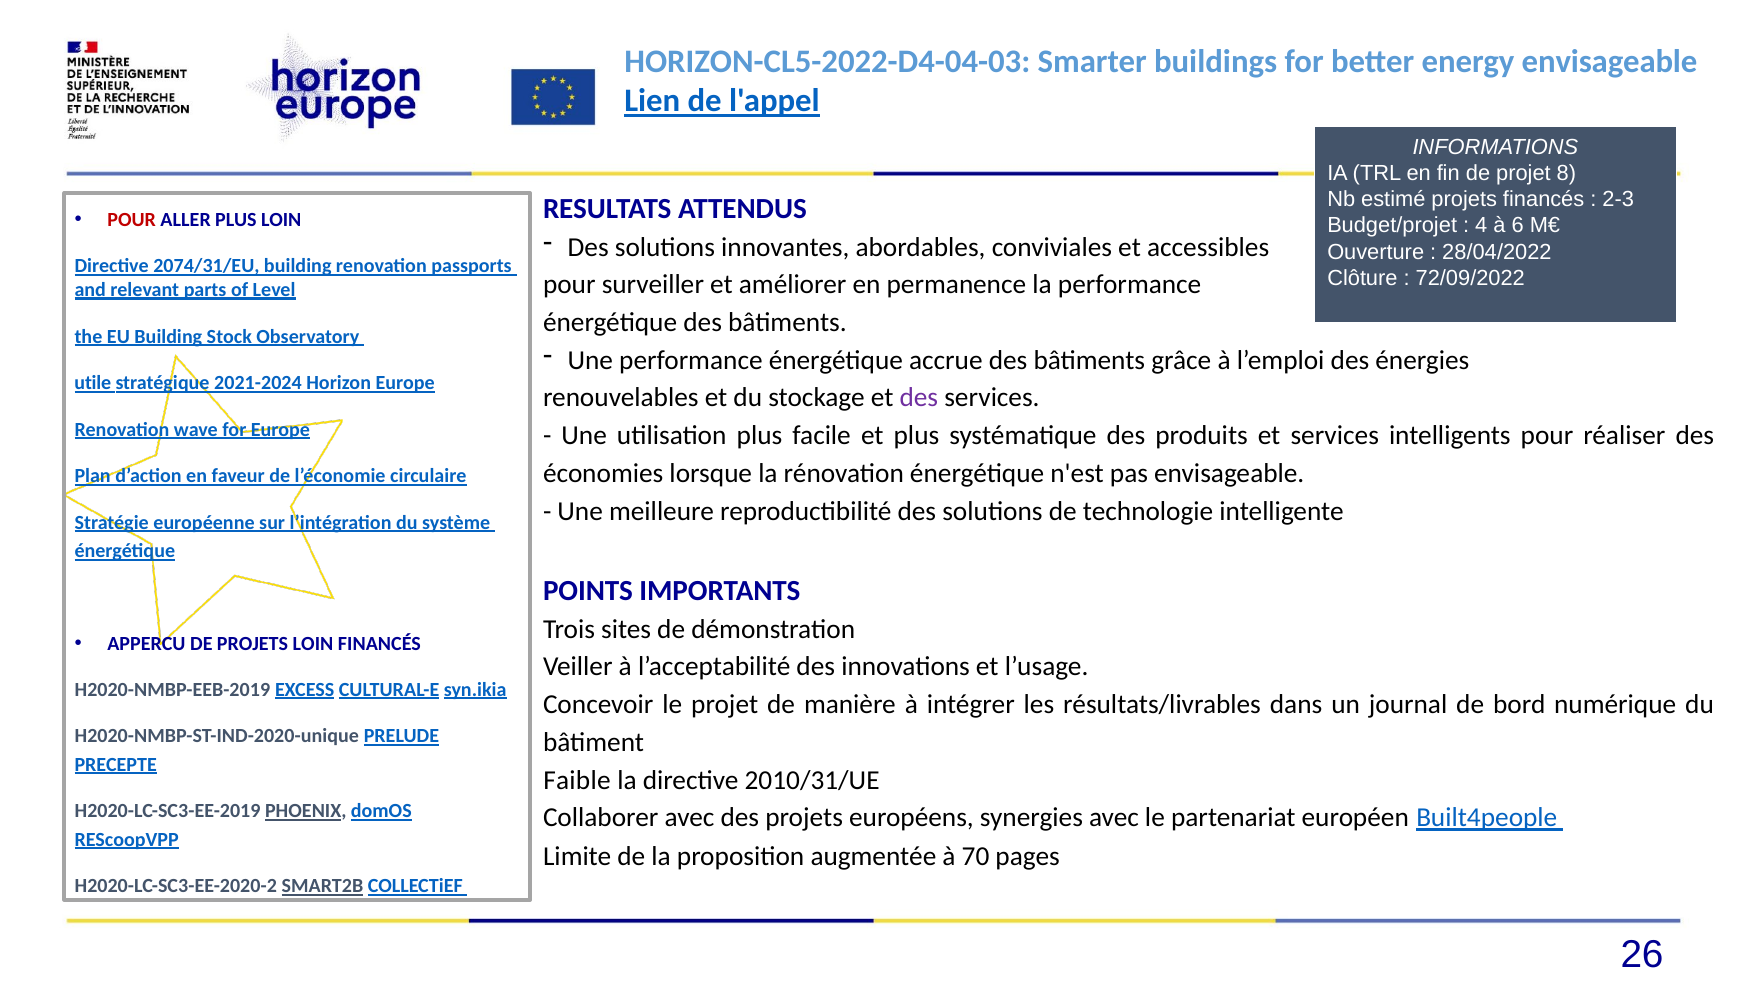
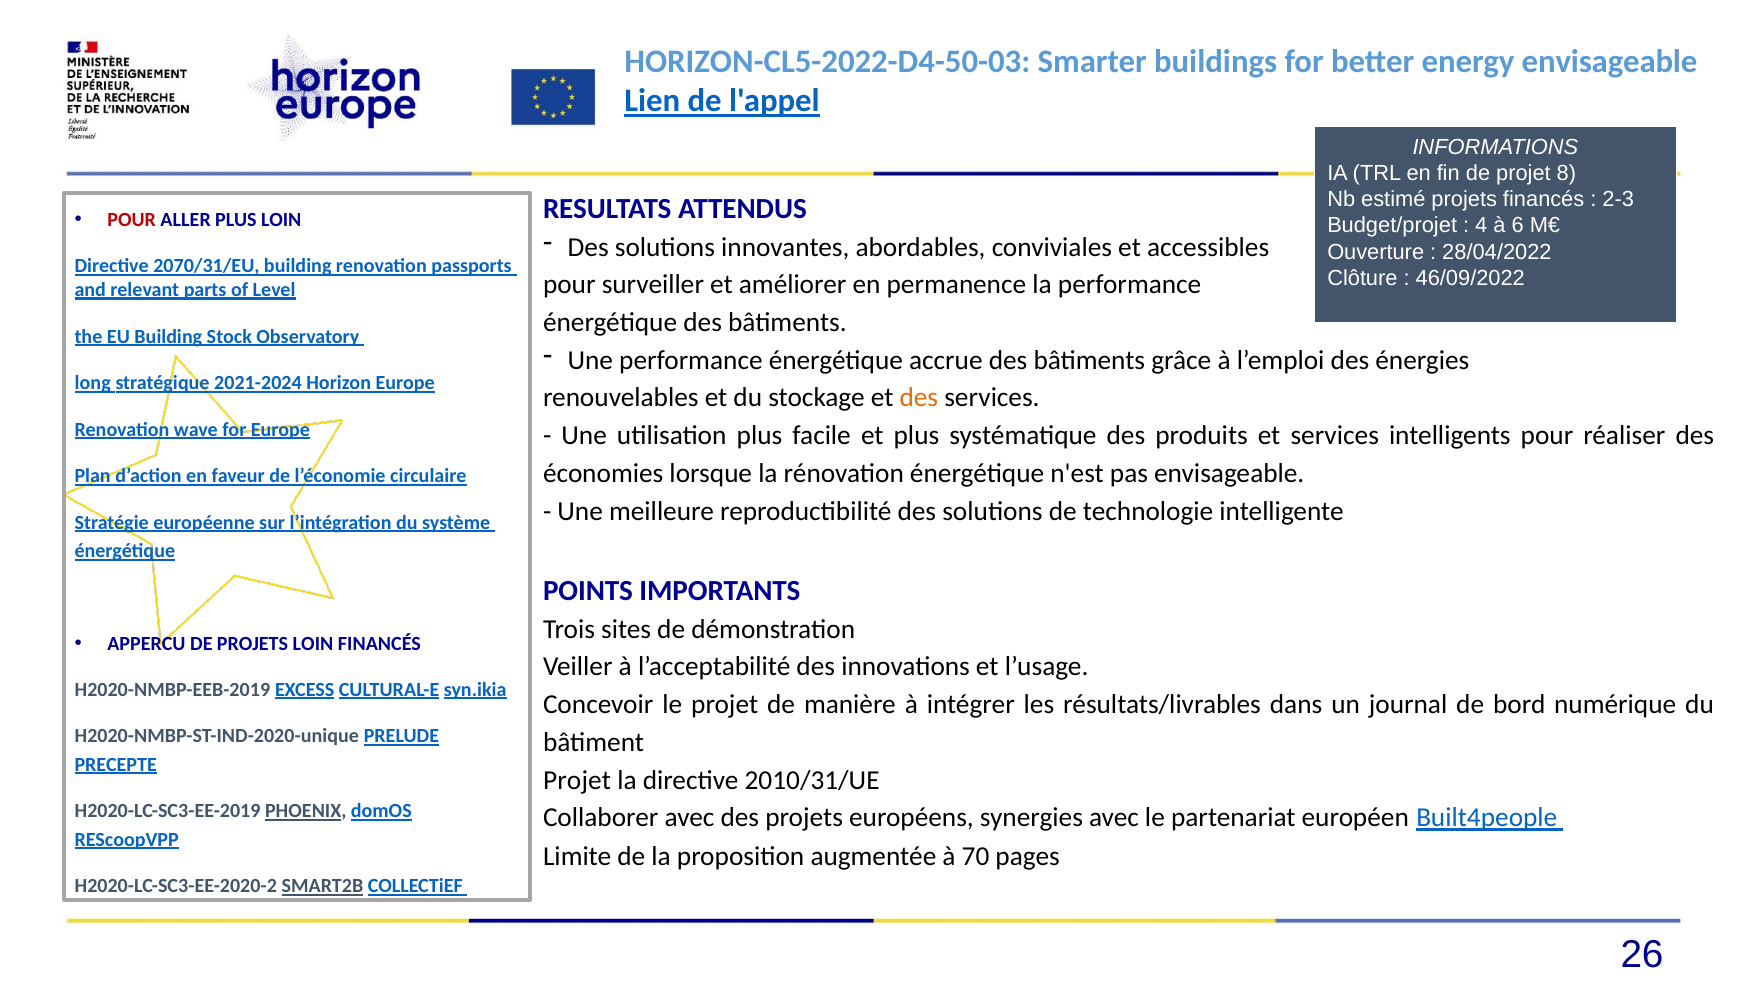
HORIZON-CL5-2022-D4-04-03: HORIZON-CL5-2022-D4-04-03 -> HORIZON-CL5-2022-D4-50-03
2074/31/EU: 2074/31/EU -> 2070/31/EU
72/09/2022: 72/09/2022 -> 46/09/2022
utile: utile -> long
des at (919, 398) colour: purple -> orange
Faible at (577, 780): Faible -> Projet
